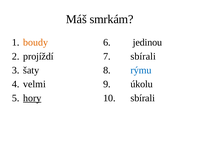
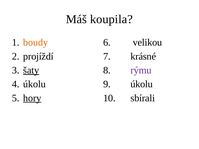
smrkám: smrkám -> koupila
jedinou: jedinou -> velikou
7 sbírali: sbírali -> krásné
šaty underline: none -> present
rýmu colour: blue -> purple
4 velmi: velmi -> úkolu
